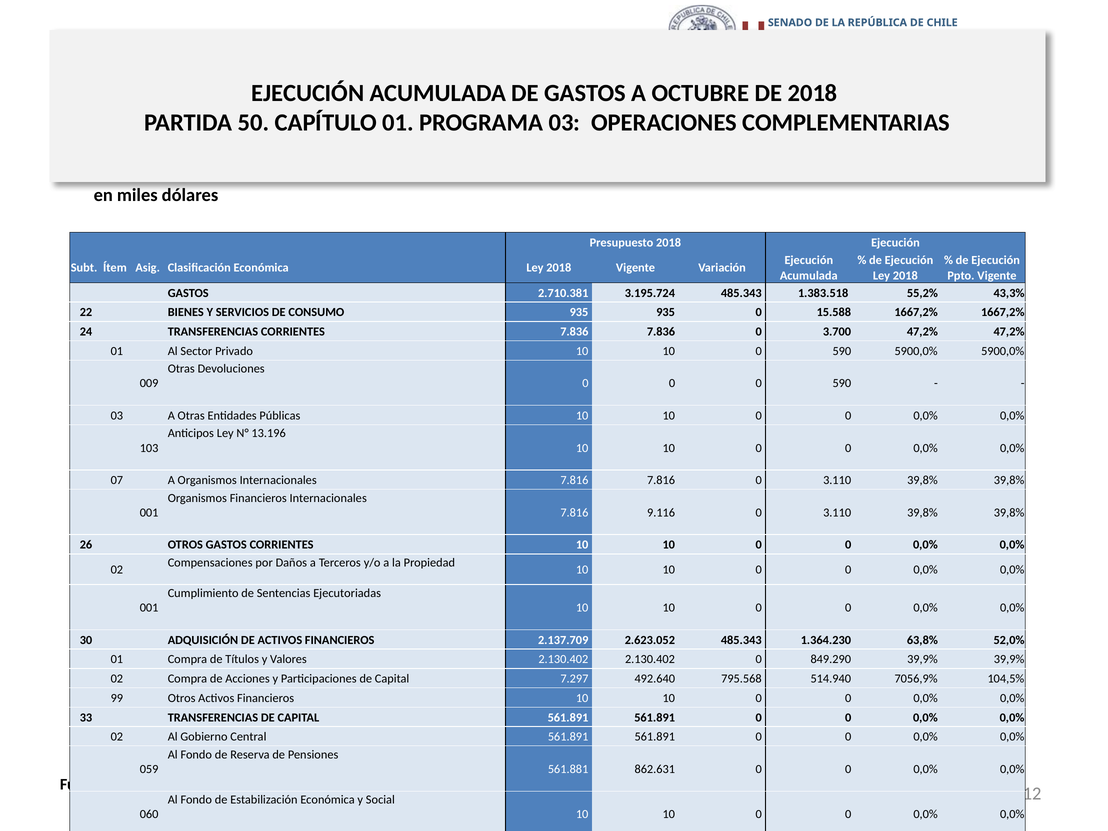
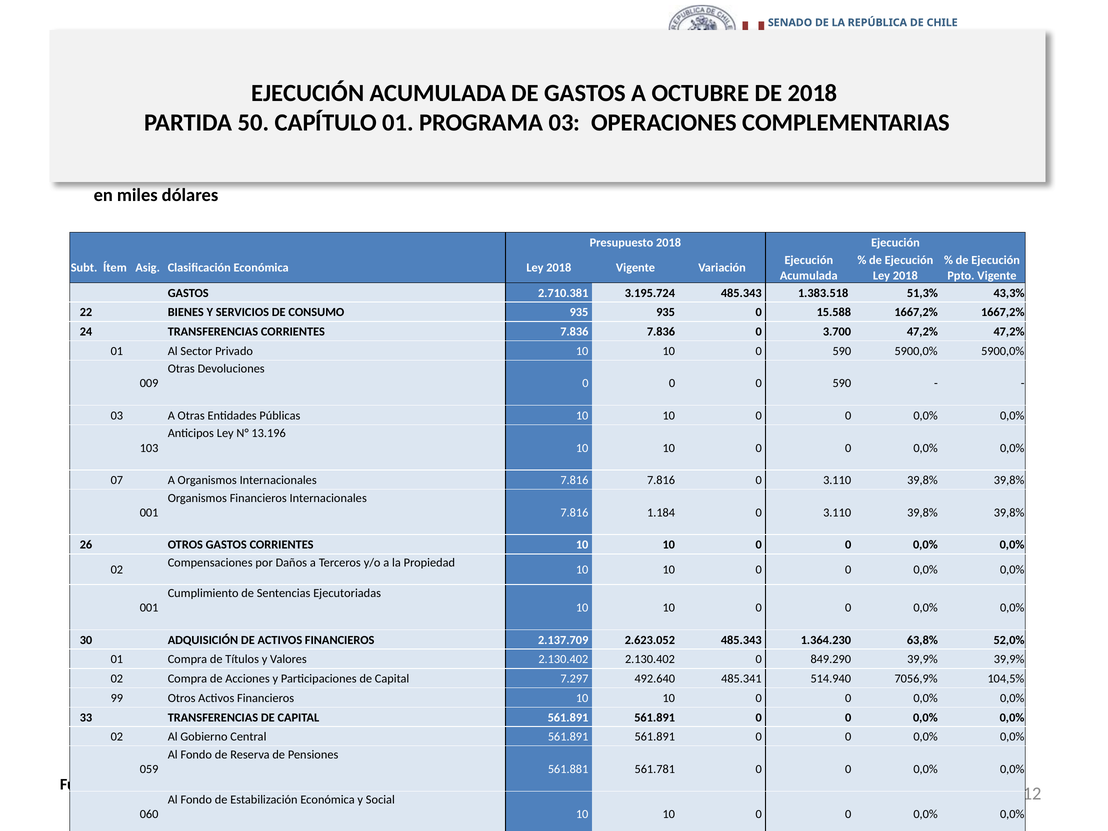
55,2%: 55,2% -> 51,3%
9.116: 9.116 -> 1.184
795.568: 795.568 -> 485.341
862.631: 862.631 -> 561.781
